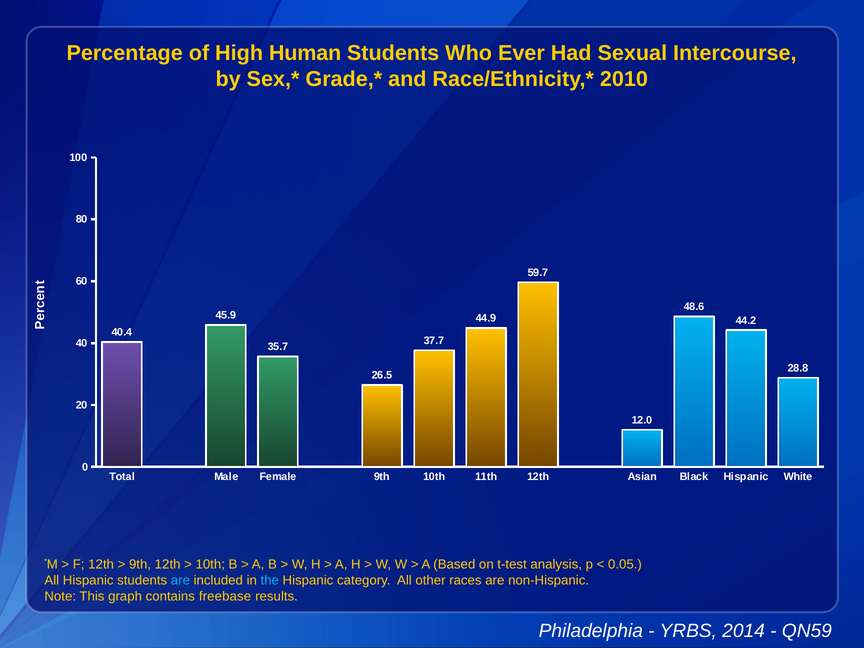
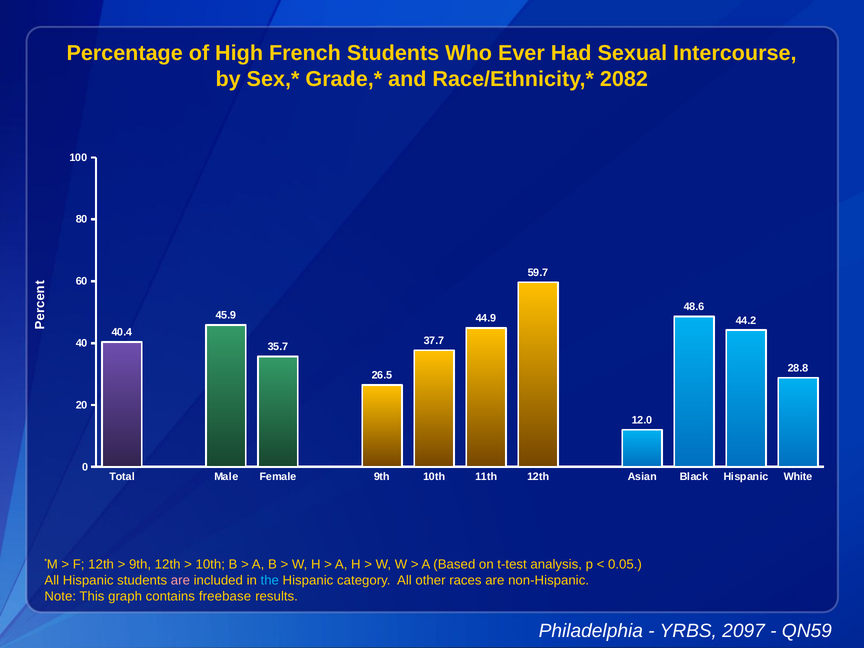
Human: Human -> French
2010: 2010 -> 2082
are at (180, 580) colour: light blue -> pink
2014: 2014 -> 2097
